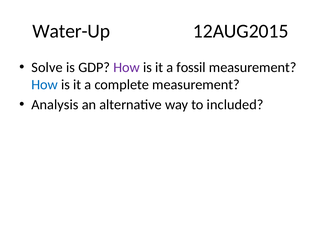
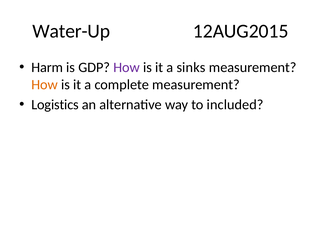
Solve: Solve -> Harm
fossil: fossil -> sinks
How at (45, 84) colour: blue -> orange
Analysis: Analysis -> Logistics
